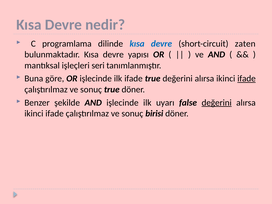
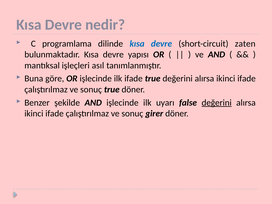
seri: seri -> asıl
ifade at (247, 79) underline: present -> none
birisi: birisi -> girer
